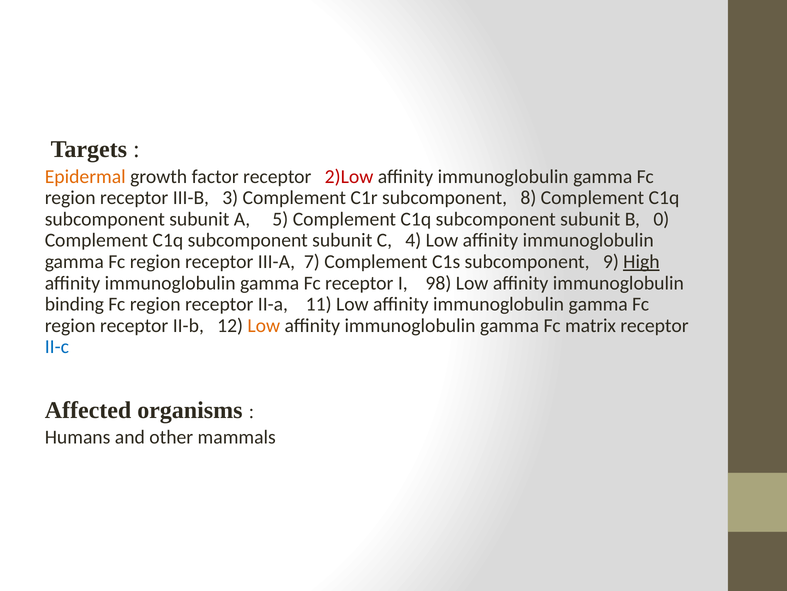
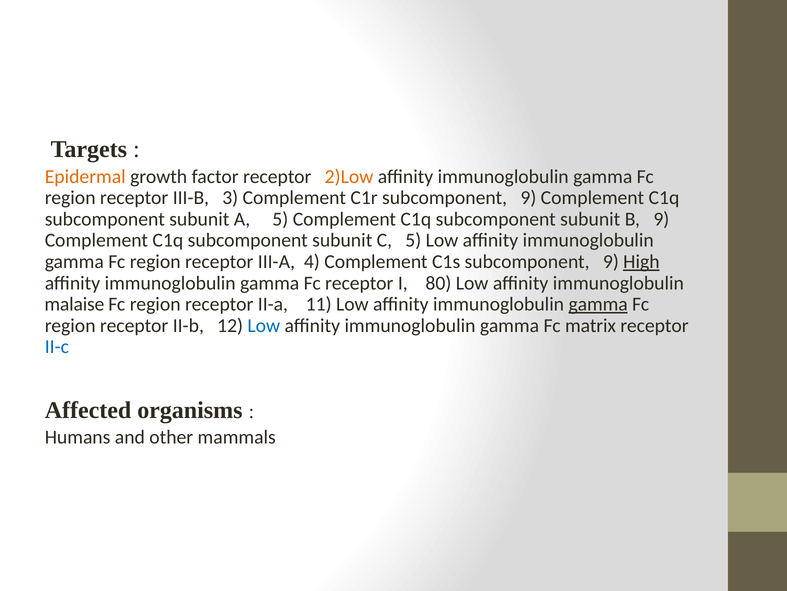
2)Low colour: red -> orange
C1r subcomponent 8: 8 -> 9
B 0: 0 -> 9
C 4: 4 -> 5
7: 7 -> 4
98: 98 -> 80
binding: binding -> malaise
gamma at (598, 304) underline: none -> present
Low at (264, 325) colour: orange -> blue
